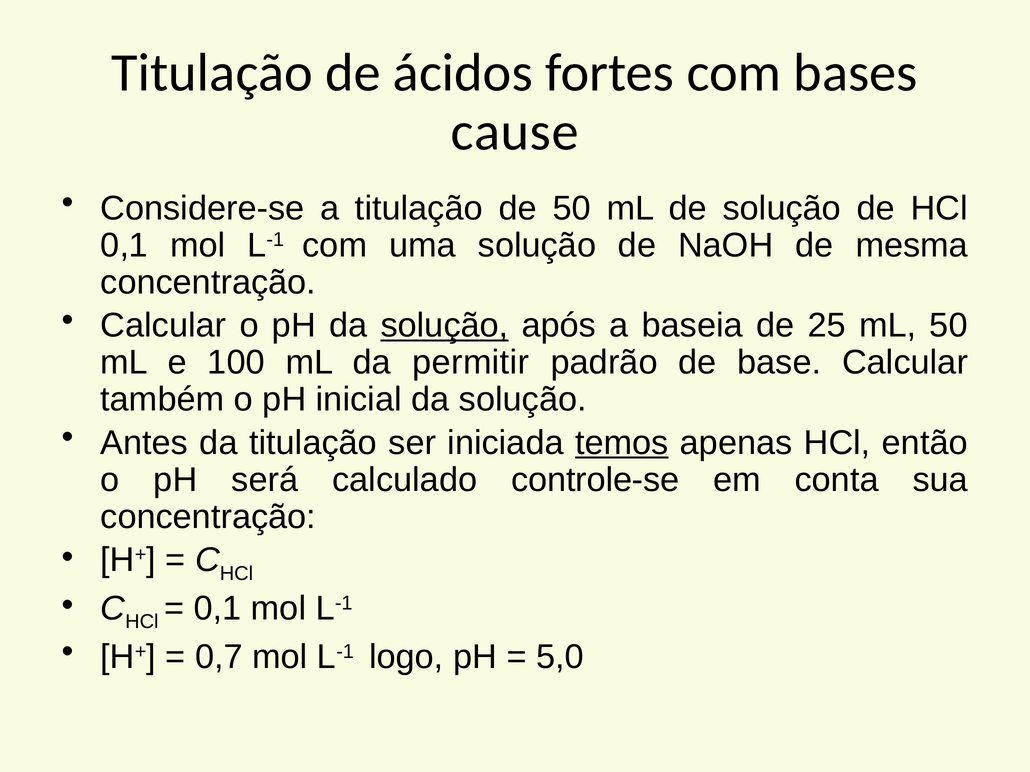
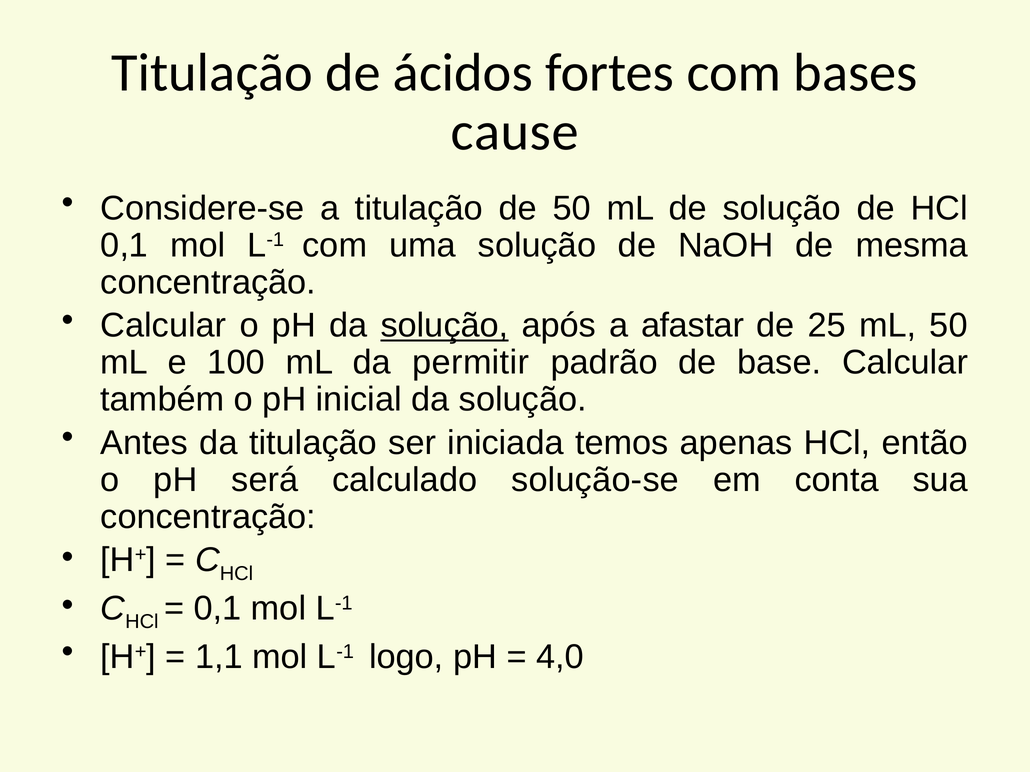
baseia: baseia -> afastar
temos underline: present -> none
controle-se: controle-se -> solução-se
0,7: 0,7 -> 1,1
5,0: 5,0 -> 4,0
